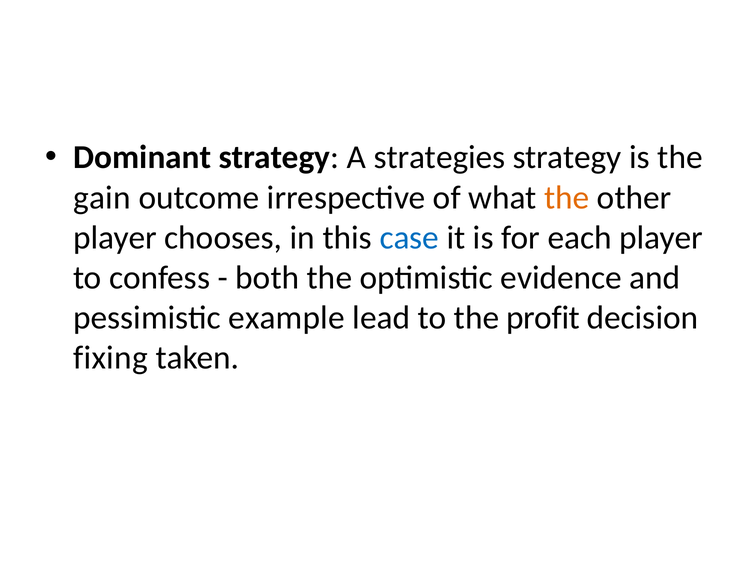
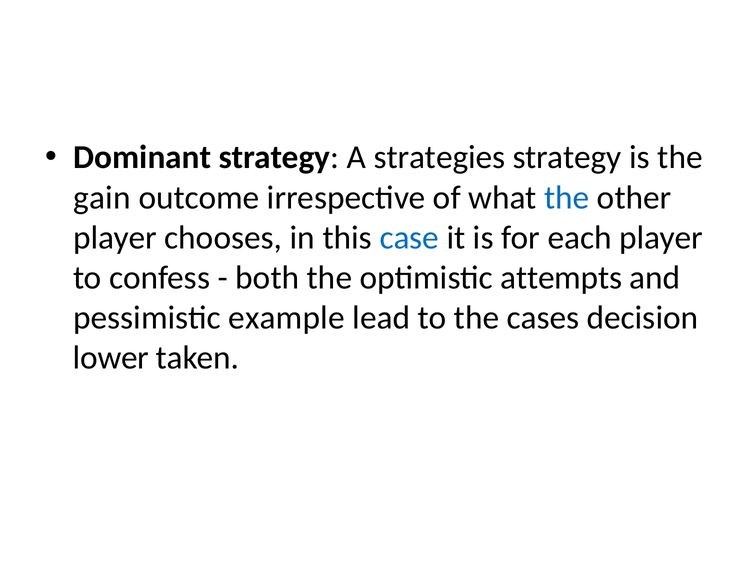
the at (567, 198) colour: orange -> blue
evidence: evidence -> attempts
profit: profit -> cases
fixing: fixing -> lower
